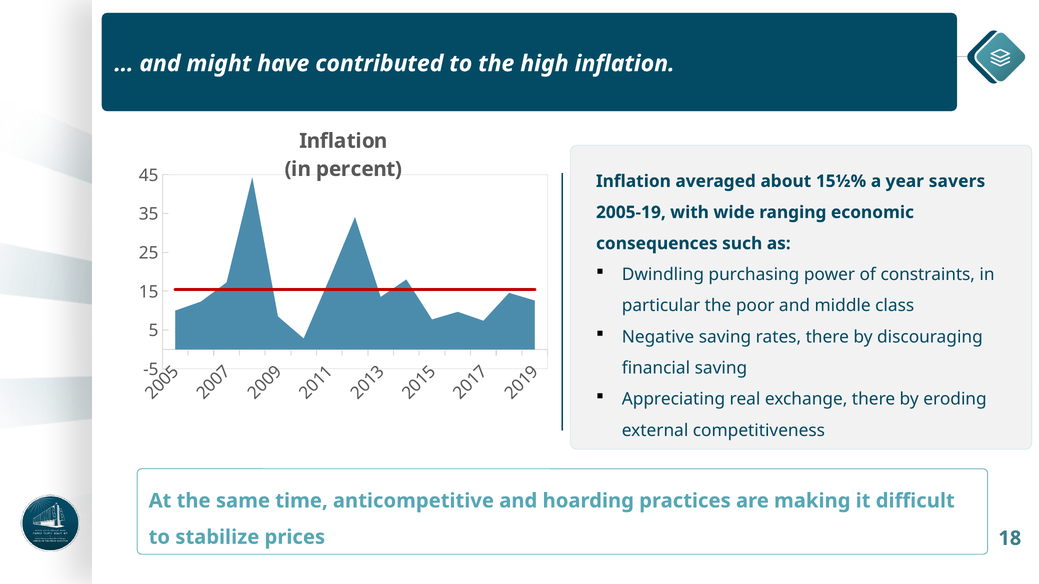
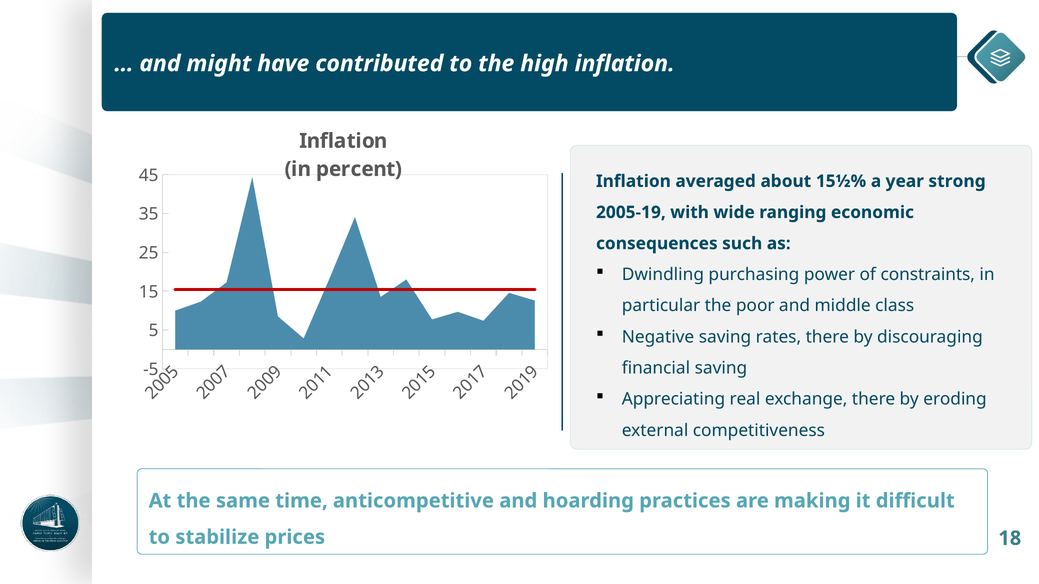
savers: savers -> strong
